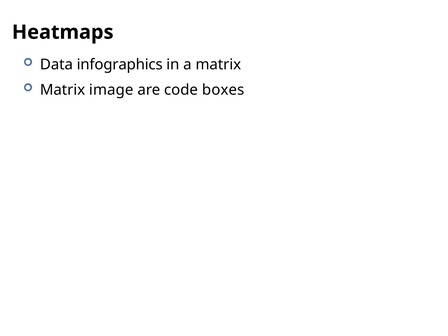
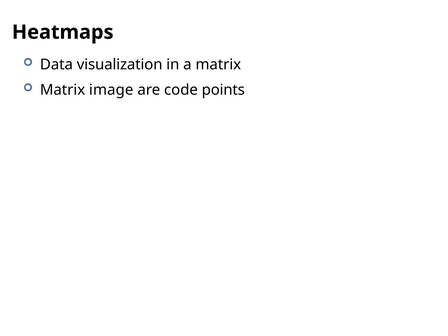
infographics: infographics -> visualization
boxes: boxes -> points
